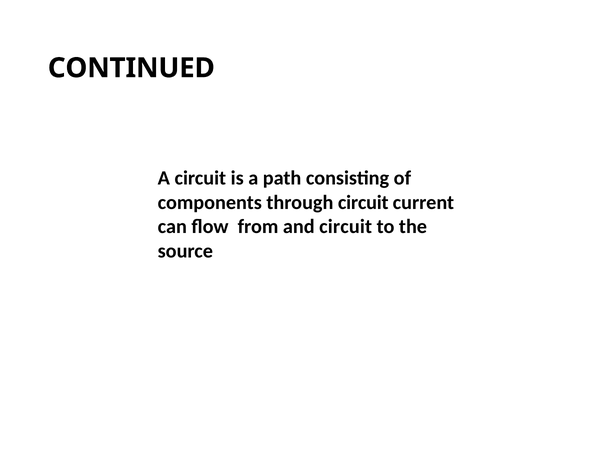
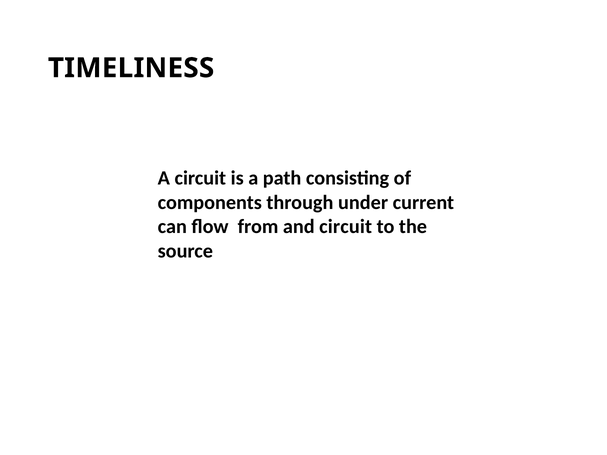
CONTINUED: CONTINUED -> TIMELINESS
through circuit: circuit -> under
